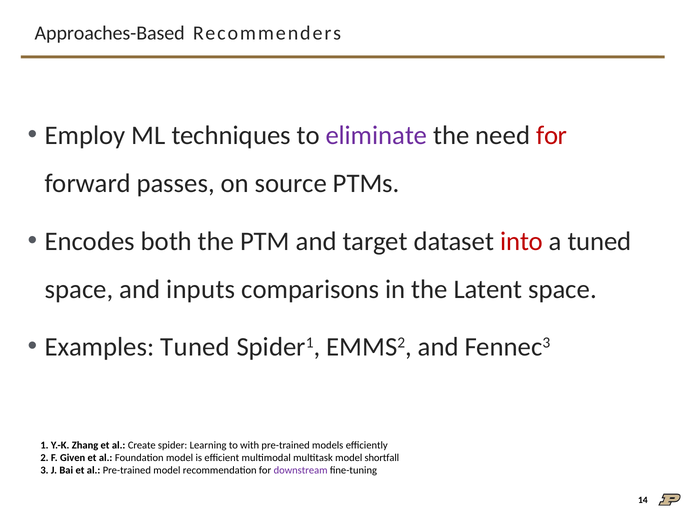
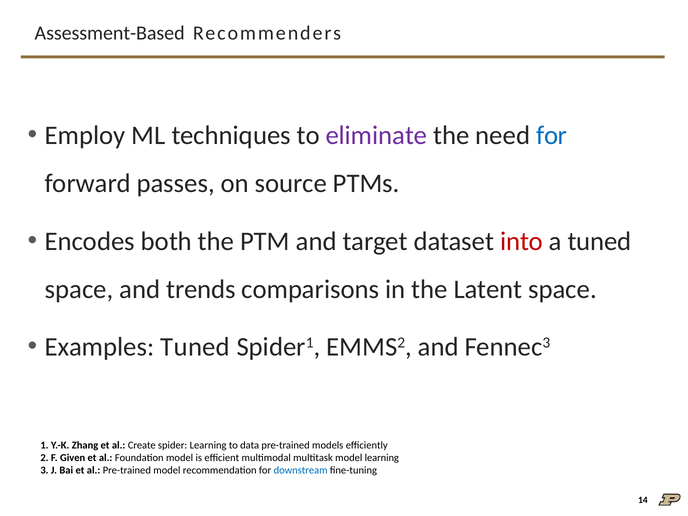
Approaches-Based: Approaches-Based -> Assessment-Based
for at (552, 136) colour: red -> blue
inputs: inputs -> trends
with: with -> data
model shortfall: shortfall -> learning
downstream colour: purple -> blue
